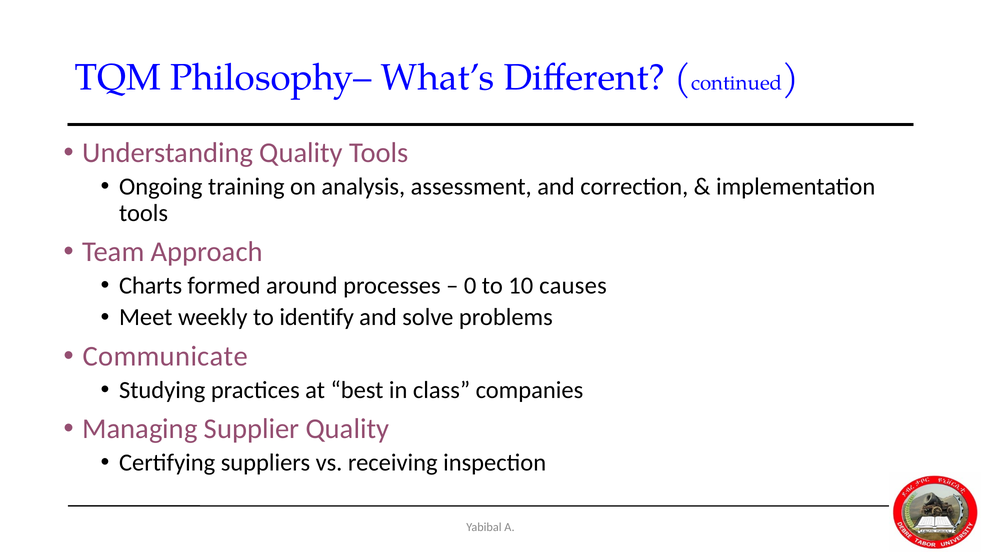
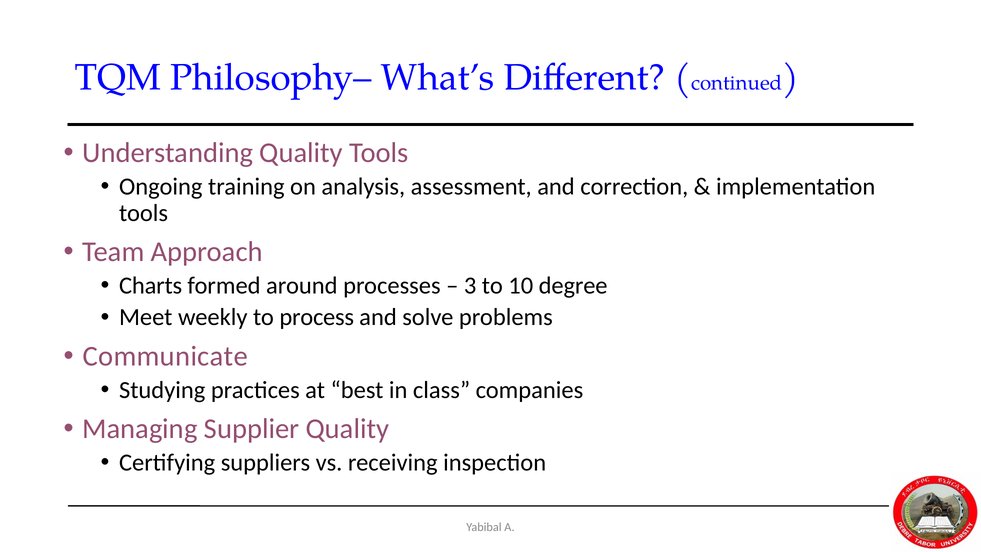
0: 0 -> 3
causes: causes -> degree
identify: identify -> process
